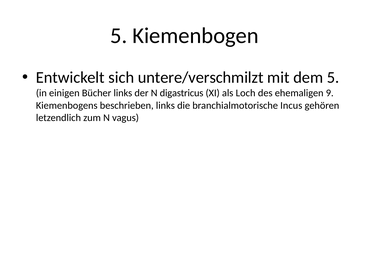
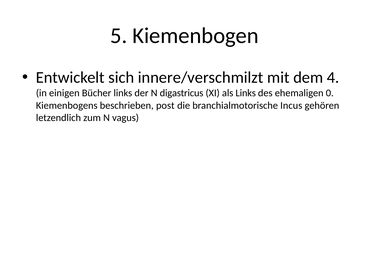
untere/verschmilzt: untere/verschmilzt -> innere/verschmilzt
dem 5: 5 -> 4
als Loch: Loch -> Links
9: 9 -> 0
beschrieben links: links -> post
